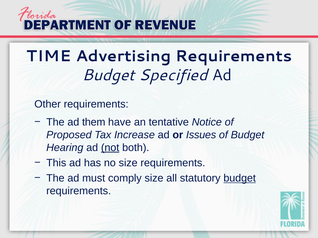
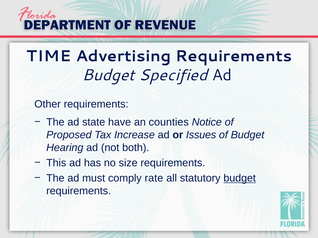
them: them -> state
tentative: tentative -> counties
not underline: present -> none
comply size: size -> rate
